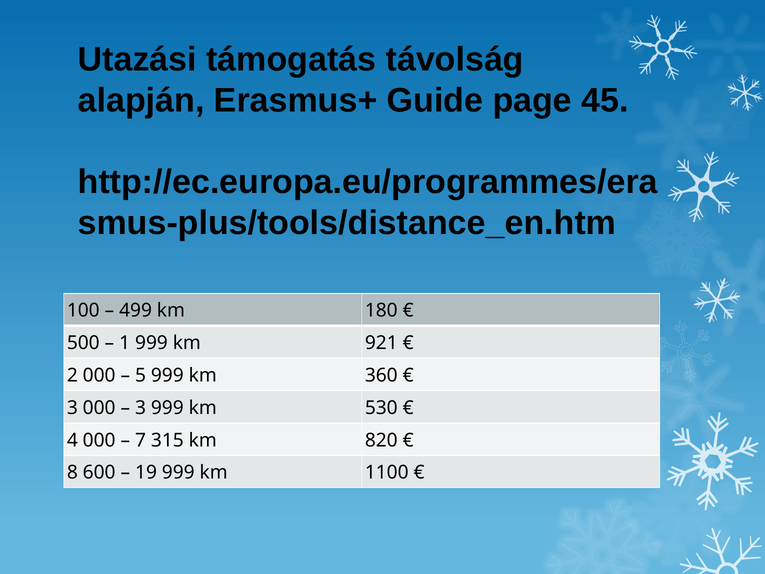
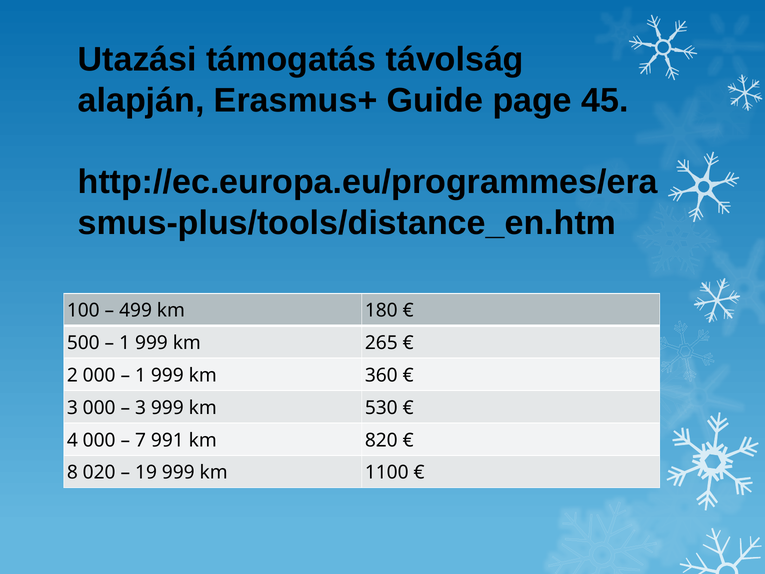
921: 921 -> 265
5 at (141, 375): 5 -> 1
315: 315 -> 991
600: 600 -> 020
